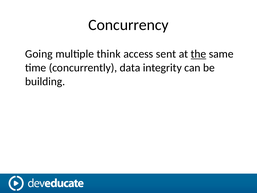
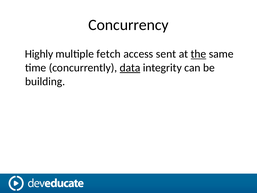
Going: Going -> Highly
think: think -> fetch
data underline: none -> present
